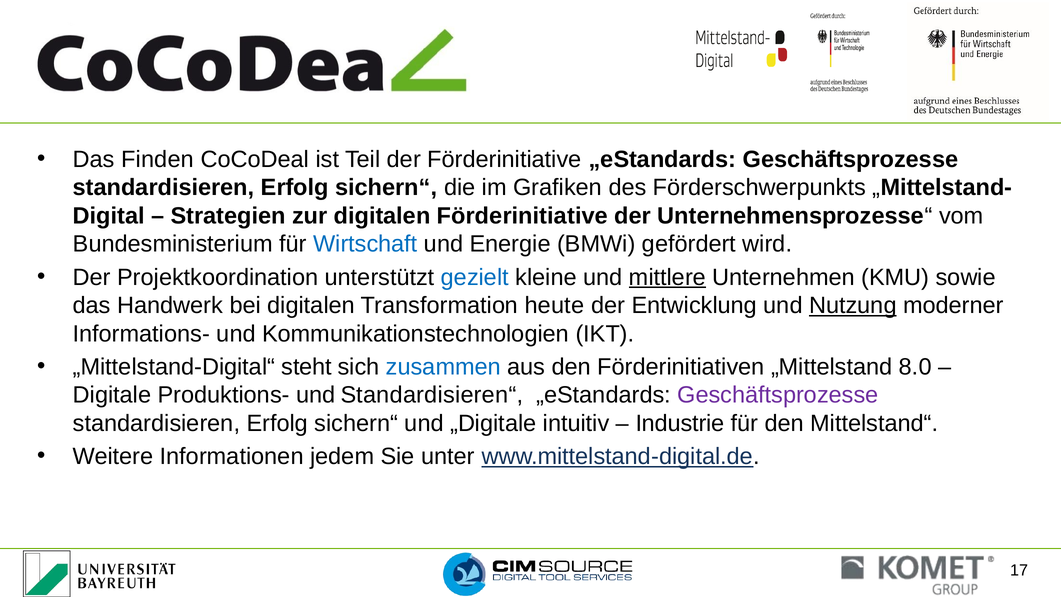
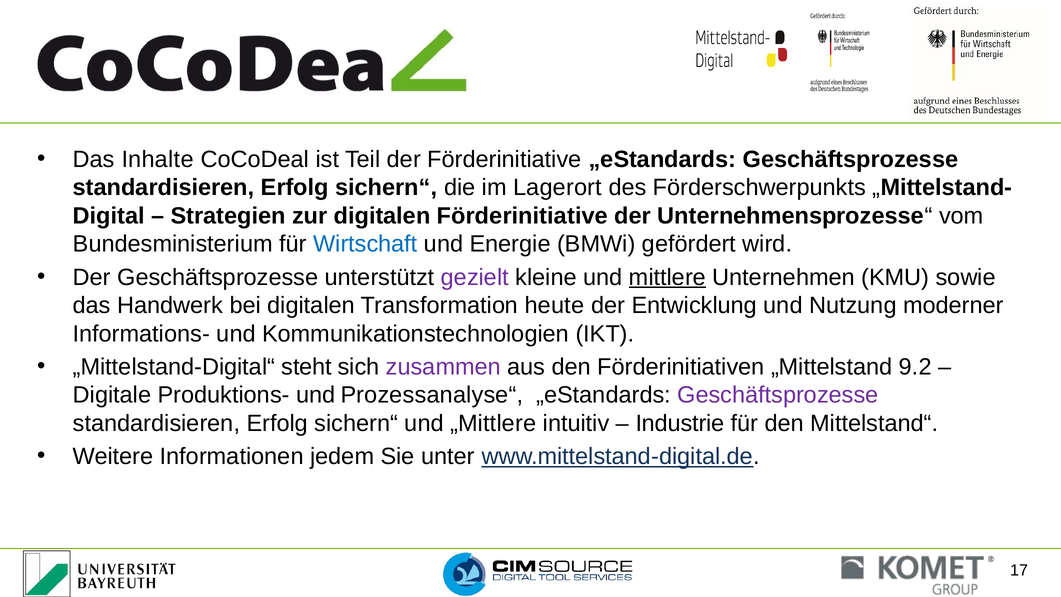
Finden: Finden -> Inhalte
Grafiken: Grafiken -> Lagerort
Der Projektkoordination: Projektkoordination -> Geschäftsprozesse
gezielt colour: blue -> purple
Nutzung underline: present -> none
zusammen colour: blue -> purple
8.0: 8.0 -> 9.2
Standardisieren“: Standardisieren“ -> Prozessanalyse“
„Digitale: „Digitale -> „Mittlere
